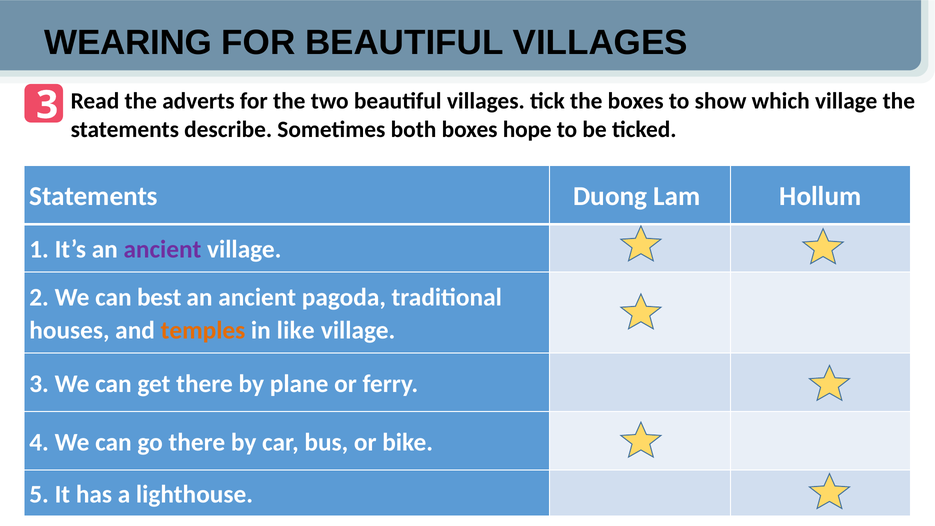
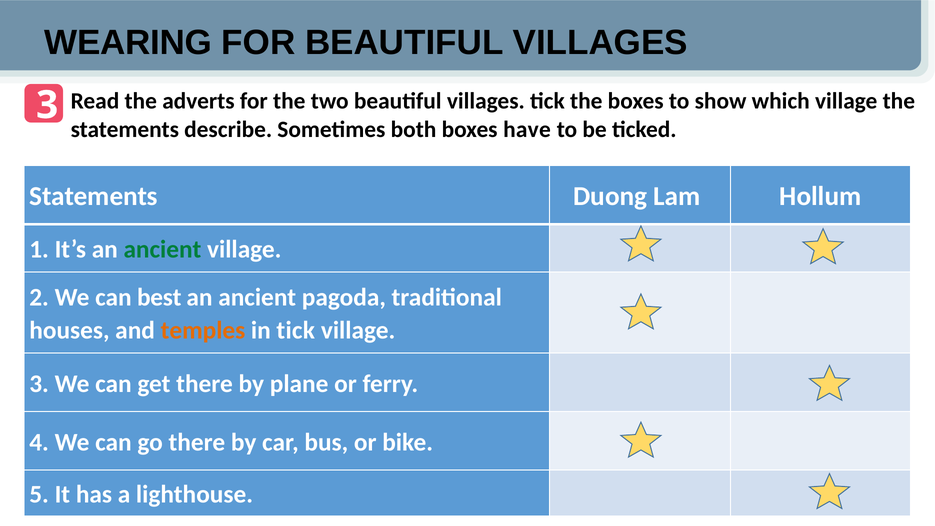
hope: hope -> have
ancient at (162, 250) colour: purple -> green
in like: like -> tick
